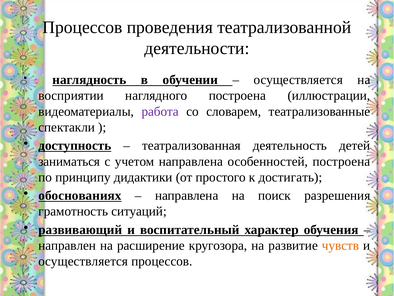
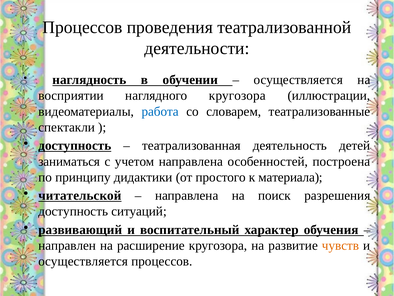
наглядного построена: построена -> кругозора
работа colour: purple -> blue
достигать: достигать -> материала
обоснованиях: обоснованиях -> читательской
грамотность at (73, 211): грамотность -> доступность
